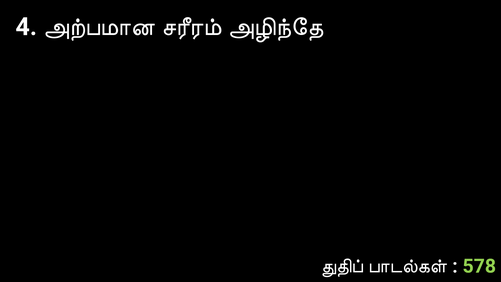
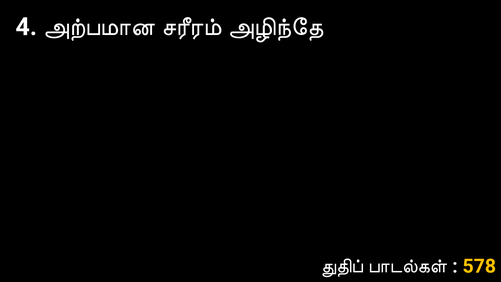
578 colour: light green -> yellow
